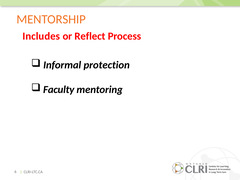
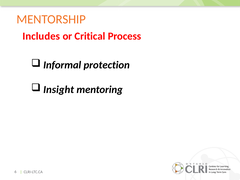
Reflect: Reflect -> Critical
Faculty: Faculty -> Insight
